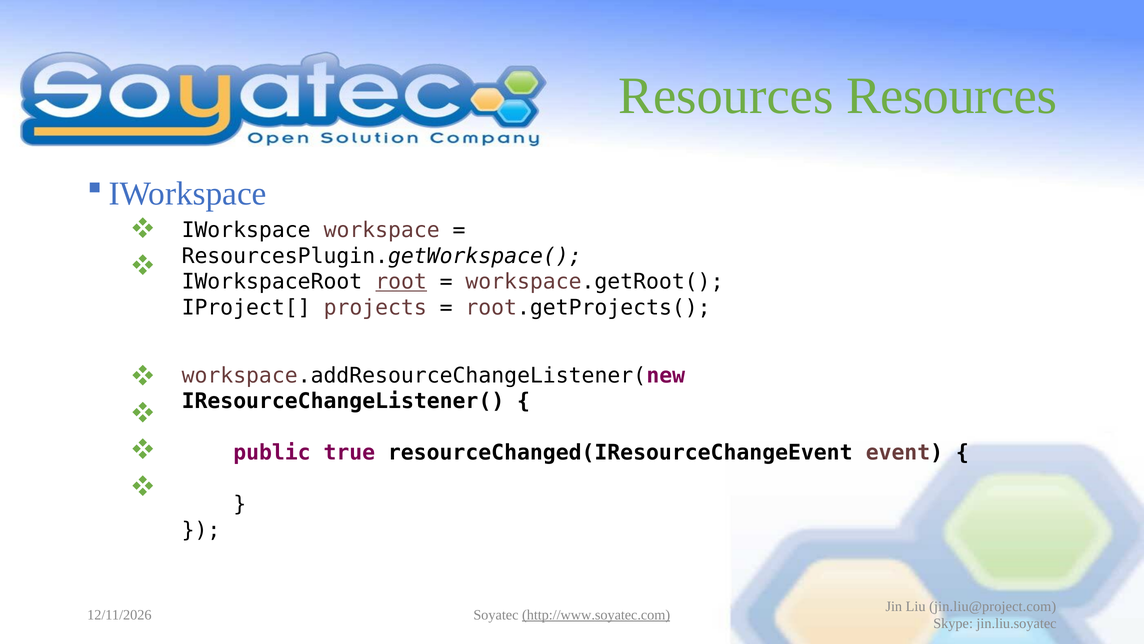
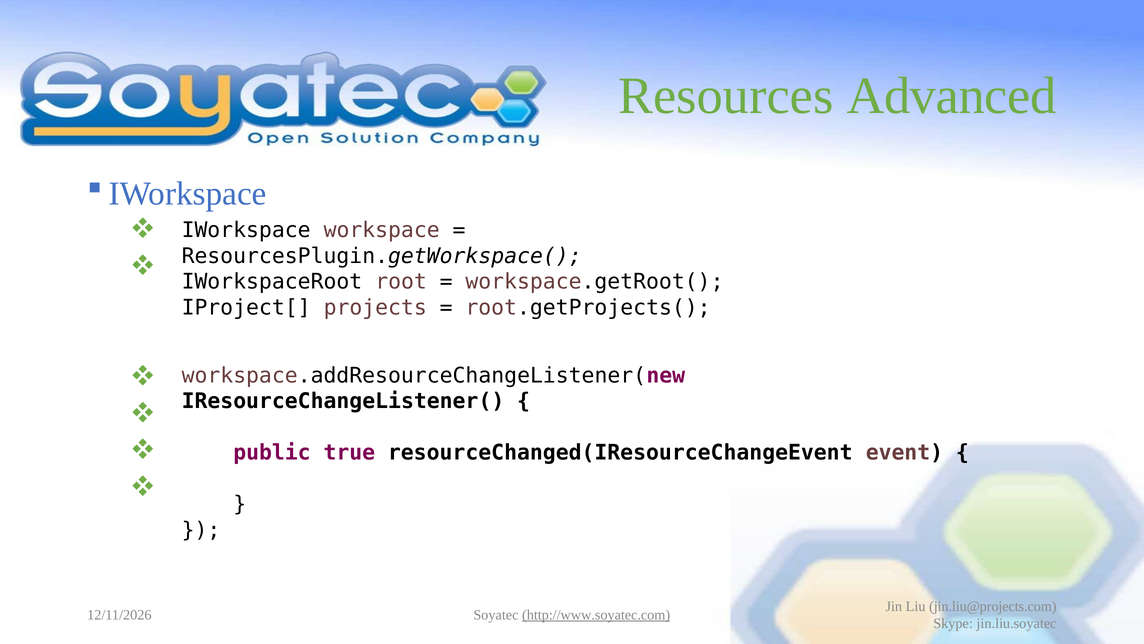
Resources Resources: Resources -> Advanced
root underline: present -> none
jin.liu@project.com: jin.liu@project.com -> jin.liu@projects.com
